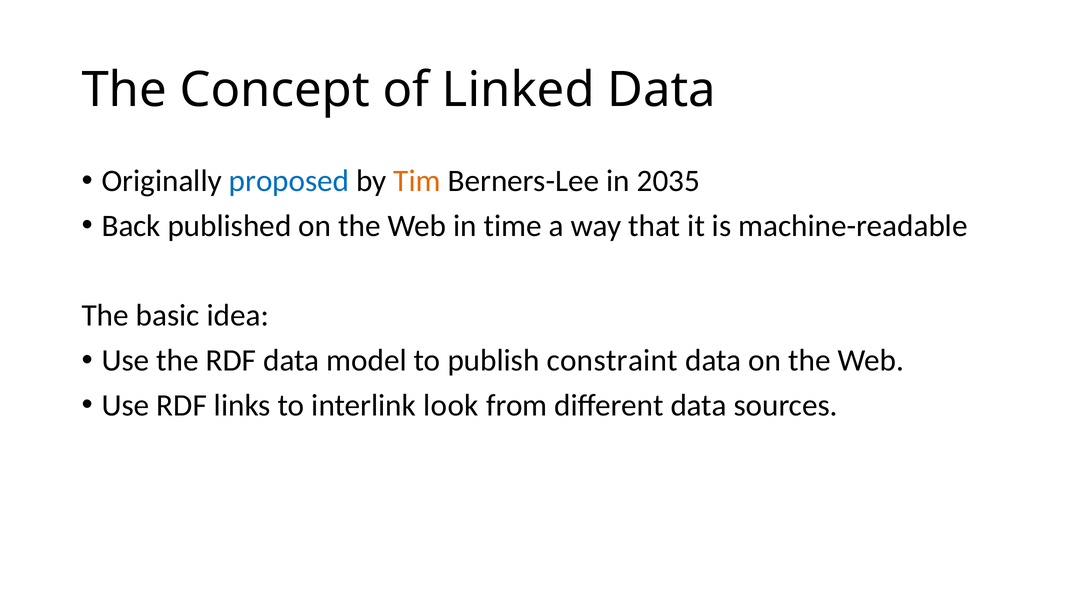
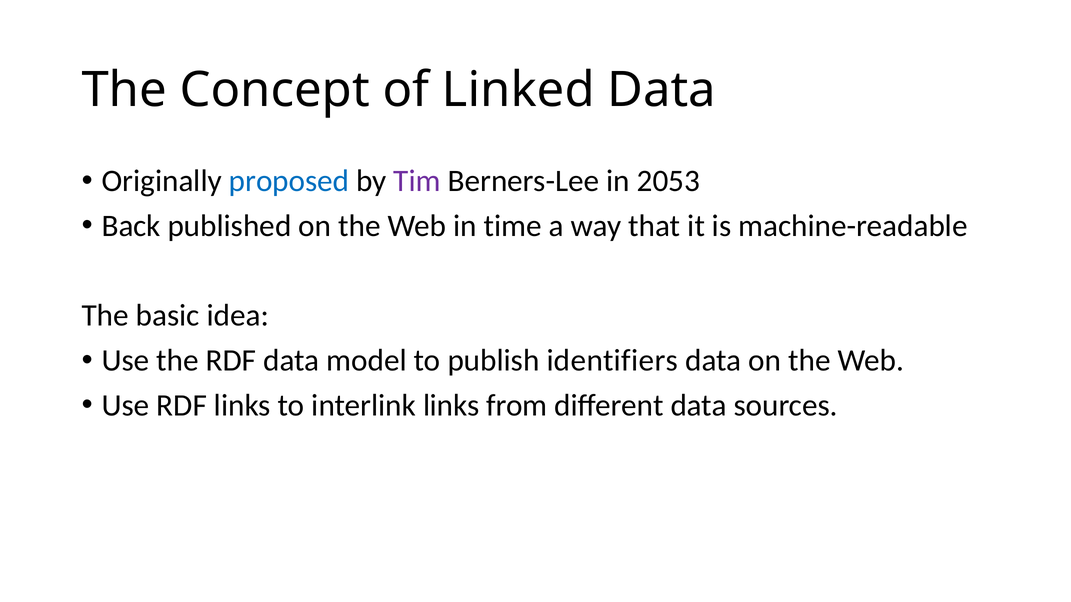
Tim colour: orange -> purple
2035: 2035 -> 2053
constraint: constraint -> identifiers
interlink look: look -> links
